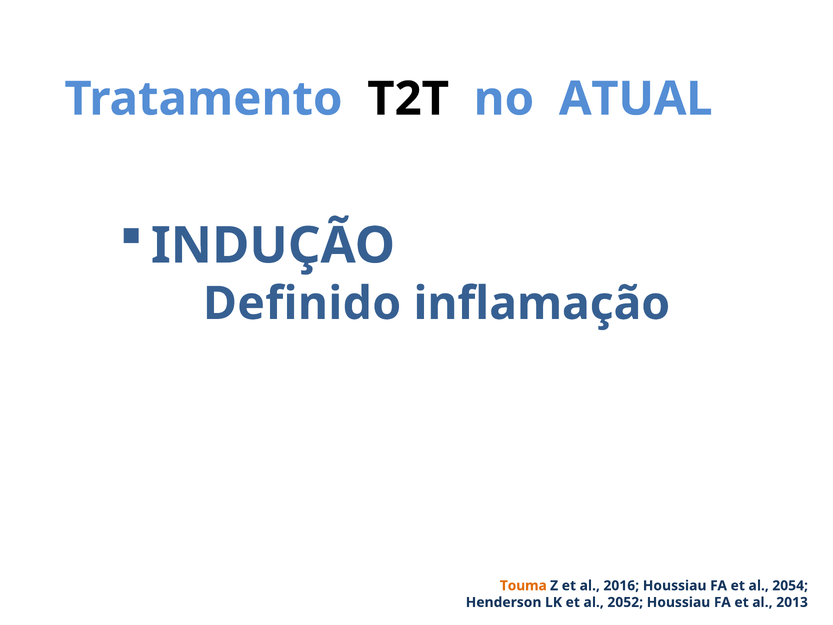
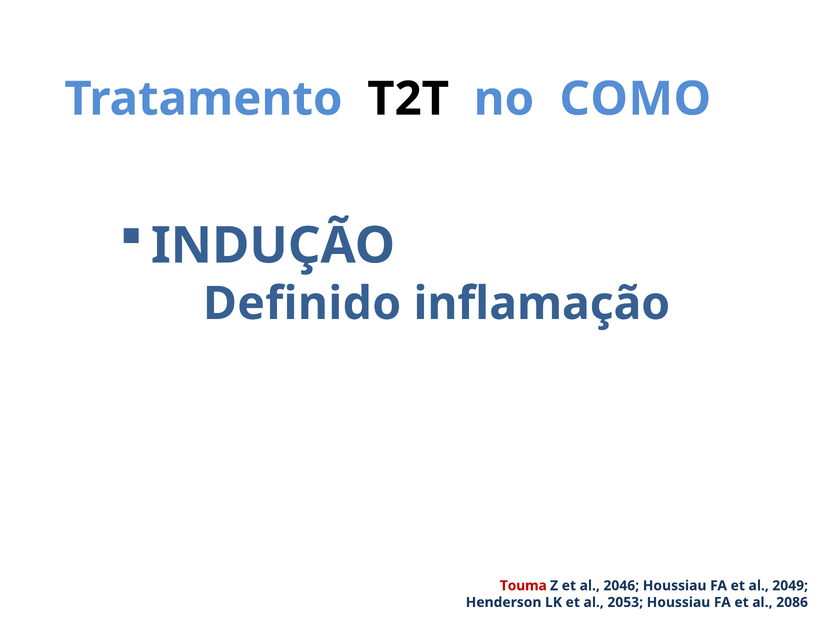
ATUAL: ATUAL -> COMO
Touma colour: orange -> red
2016: 2016 -> 2046
2054: 2054 -> 2049
2052: 2052 -> 2053
2013: 2013 -> 2086
